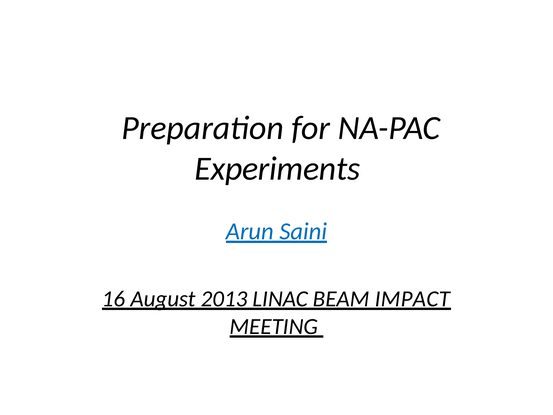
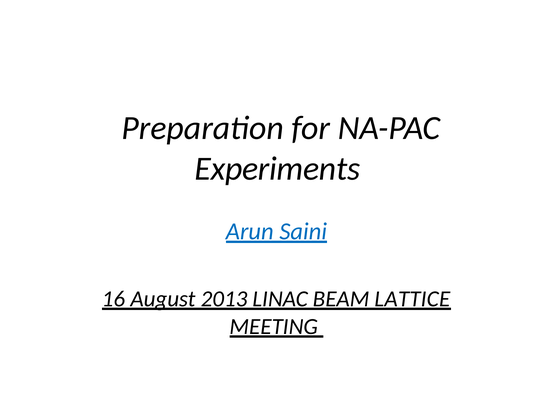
IMPACT: IMPACT -> LATTICE
